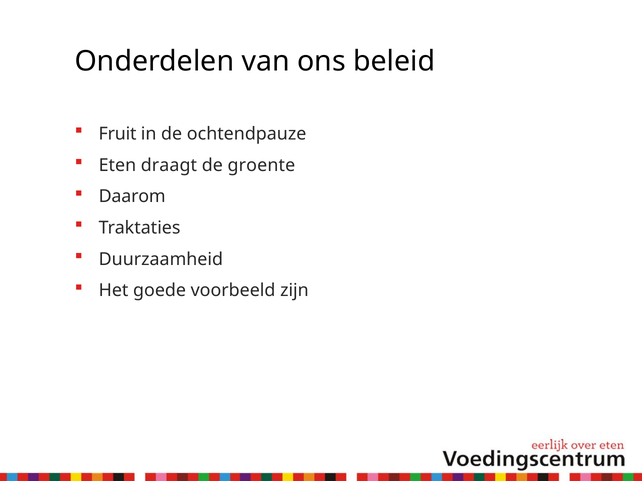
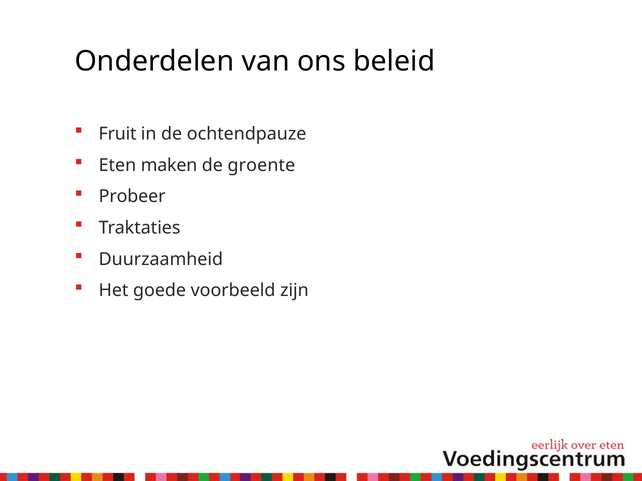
draagt: draagt -> maken
Daarom: Daarom -> Probeer
